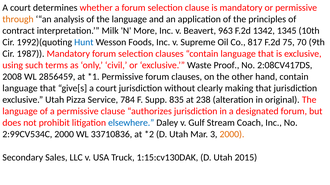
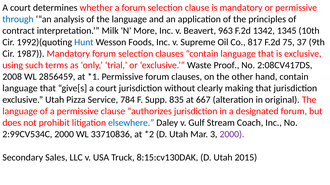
through colour: orange -> blue
70: 70 -> 37
civil: civil -> trial
238: 238 -> 667
2000 at (232, 135) colour: orange -> purple
1:15:cv130DAK: 1:15:cv130DAK -> 8:15:cv130DAK
